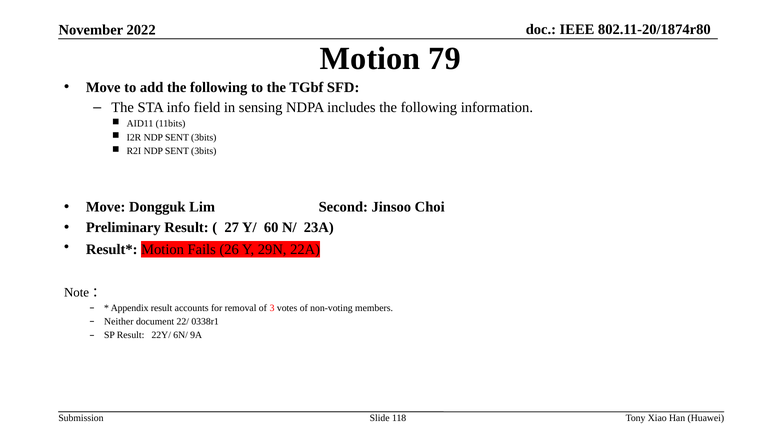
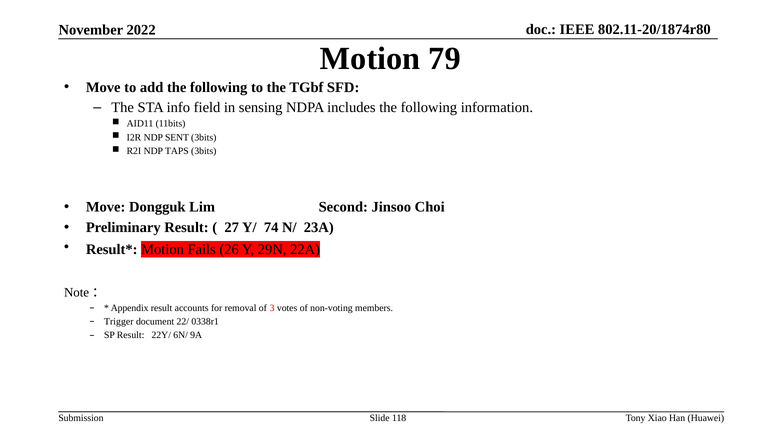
R2I NDP SENT: SENT -> TAPS
60: 60 -> 74
Neither: Neither -> Trigger
